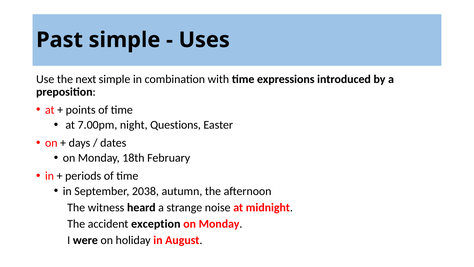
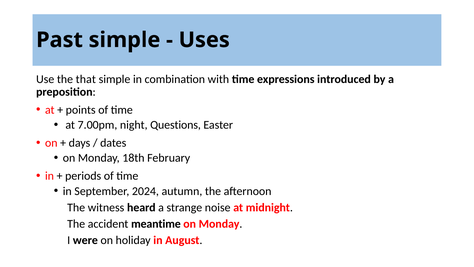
next: next -> that
2038: 2038 -> 2024
exception: exception -> meantime
